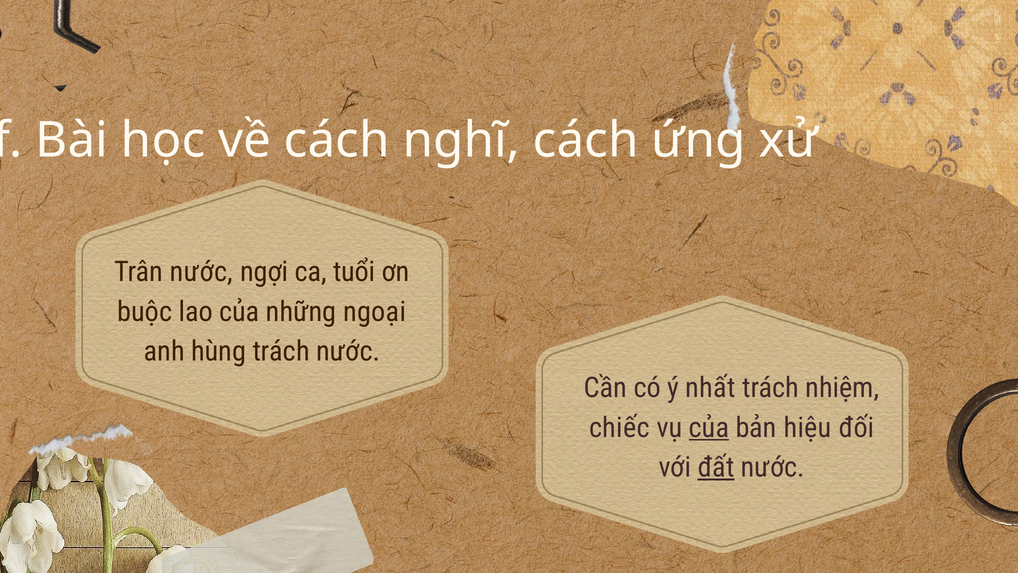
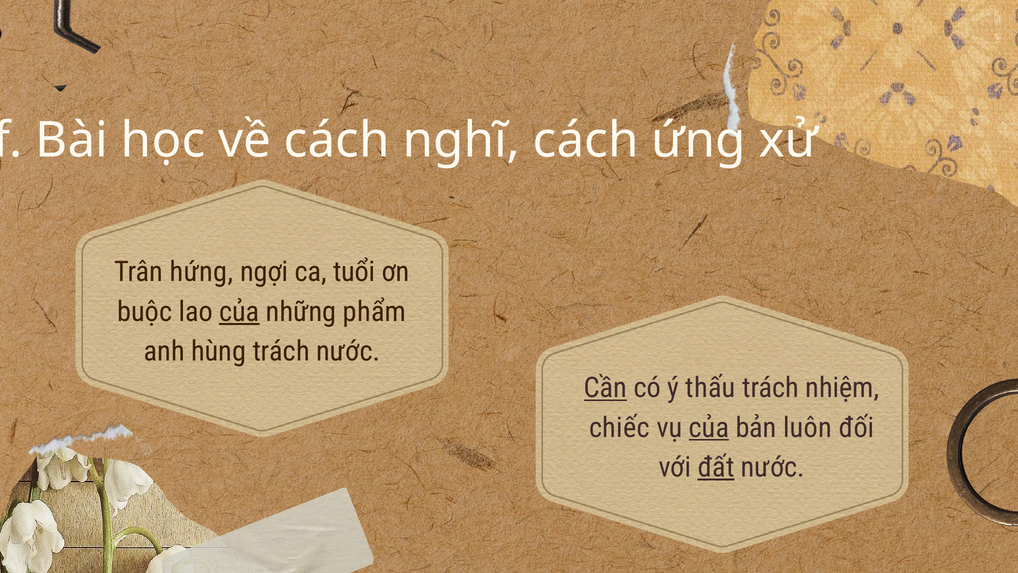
Trân nước: nước -> hứng
của at (239, 312) underline: none -> present
ngoại: ngoại -> phẩm
Cần underline: none -> present
nhất: nhất -> thấu
hiệu: hiệu -> luôn
